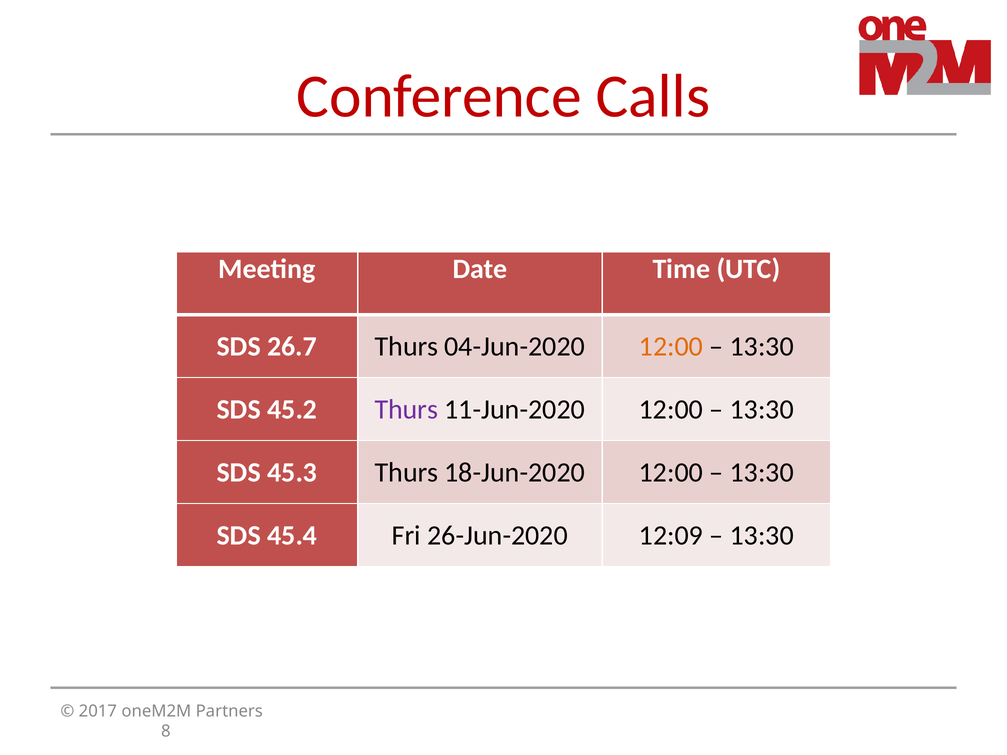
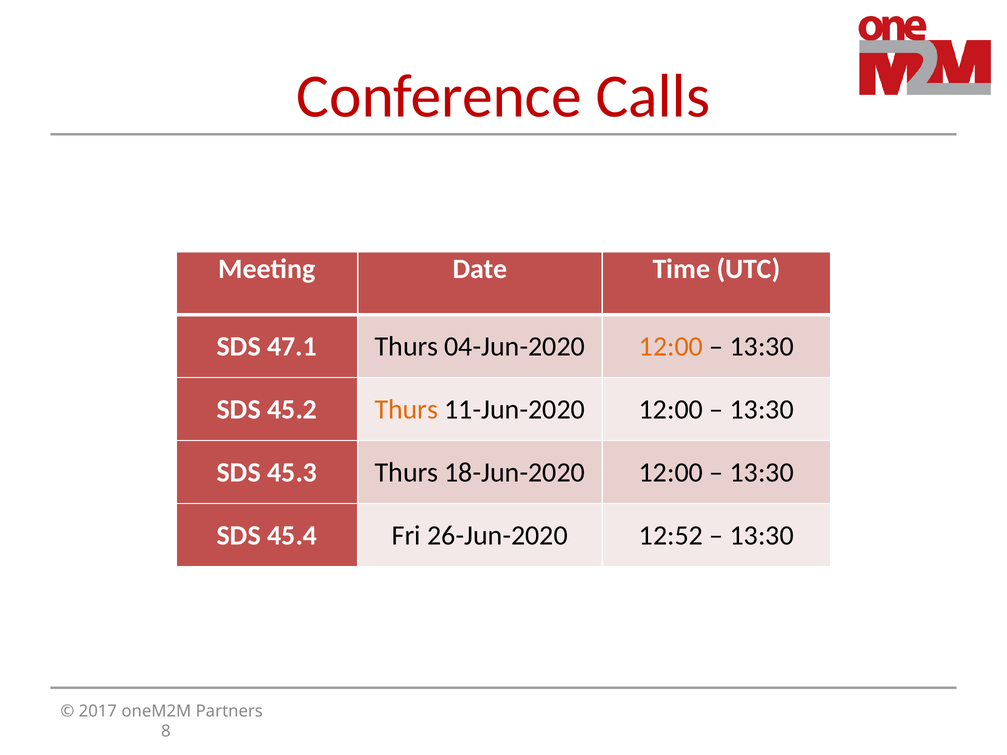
26.7: 26.7 -> 47.1
Thurs at (406, 410) colour: purple -> orange
12:09: 12:09 -> 12:52
